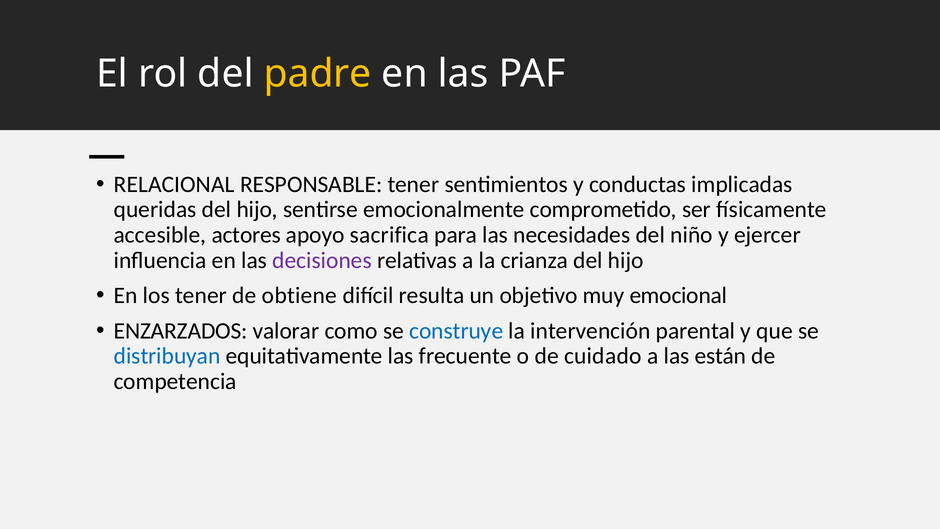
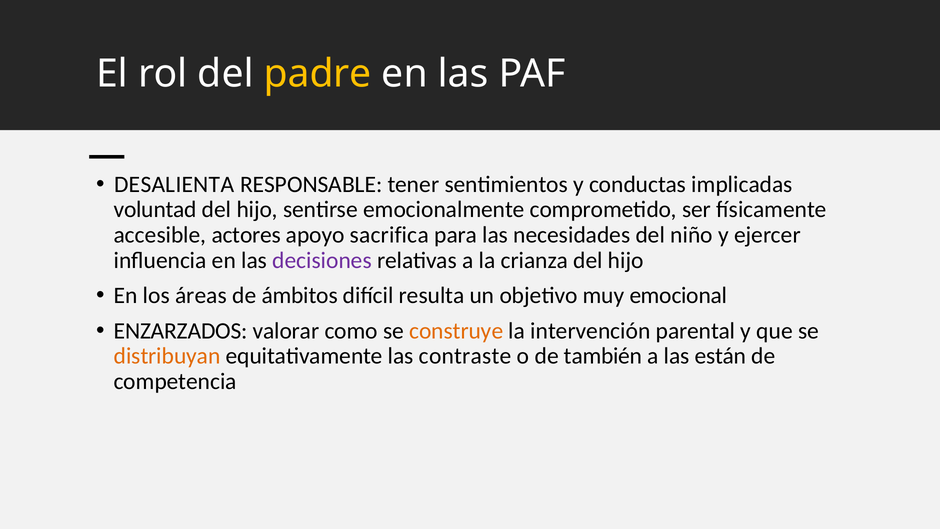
RELACIONAL: RELACIONAL -> DESALIENTA
queridas: queridas -> voluntad
los tener: tener -> áreas
obtiene: obtiene -> ámbitos
construye colour: blue -> orange
distribuyan colour: blue -> orange
frecuente: frecuente -> contraste
cuidado: cuidado -> también
